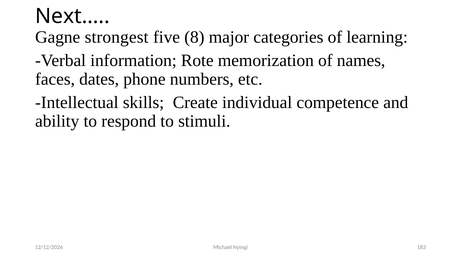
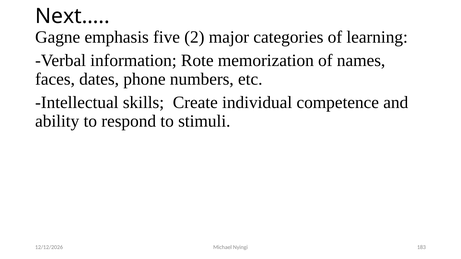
strongest: strongest -> emphasis
8: 8 -> 2
